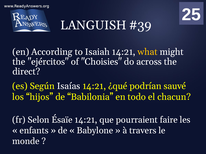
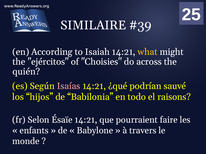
LANGUISH: LANGUISH -> SIMILAIRE
direct: direct -> quién
Isaías colour: white -> pink
chacun: chacun -> raisons
